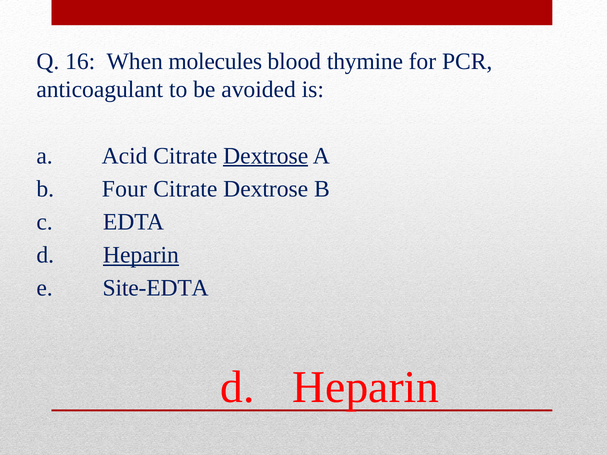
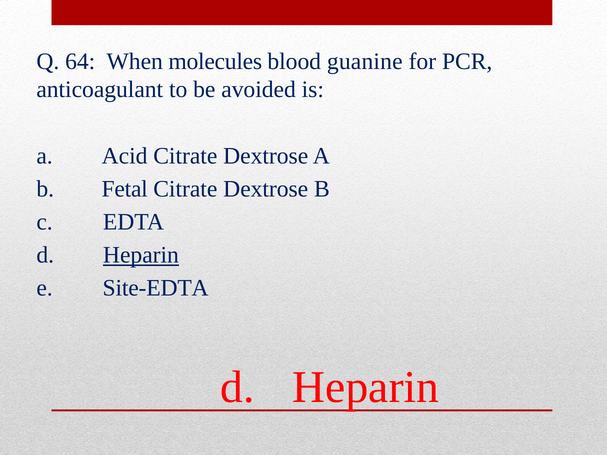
16: 16 -> 64
thymine: thymine -> guanine
Dextrose at (266, 156) underline: present -> none
Four: Four -> Fetal
